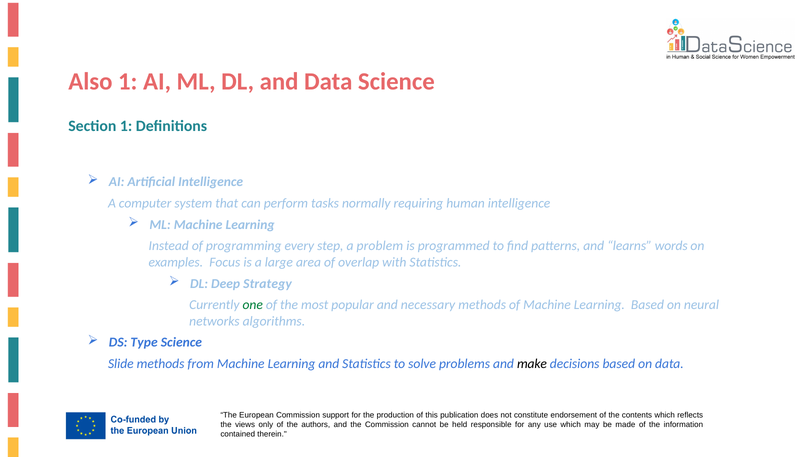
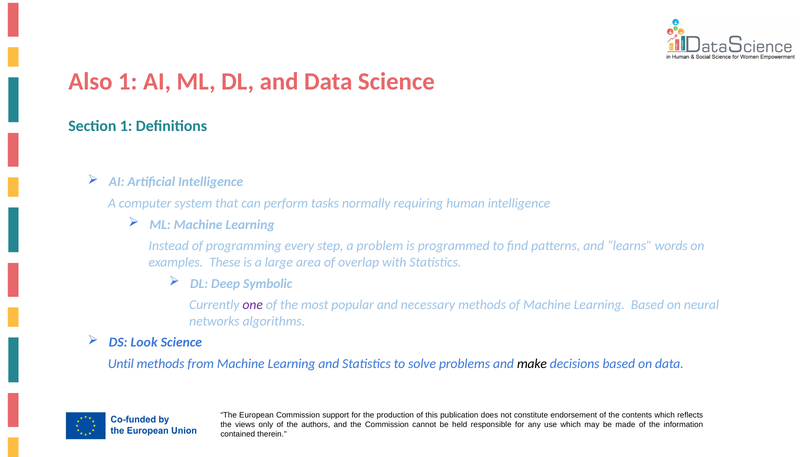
Focus: Focus -> These
Strategy: Strategy -> Symbolic
one colour: green -> purple
Type: Type -> Look
Slide: Slide -> Until
